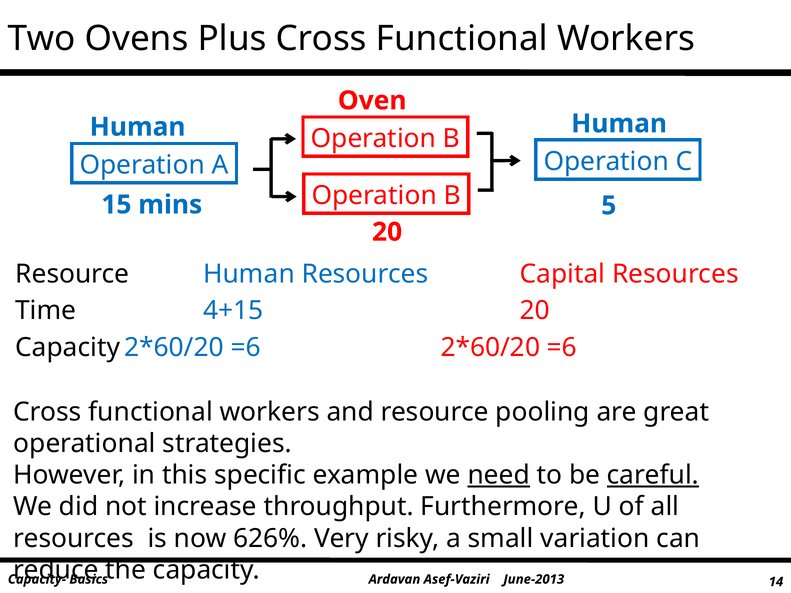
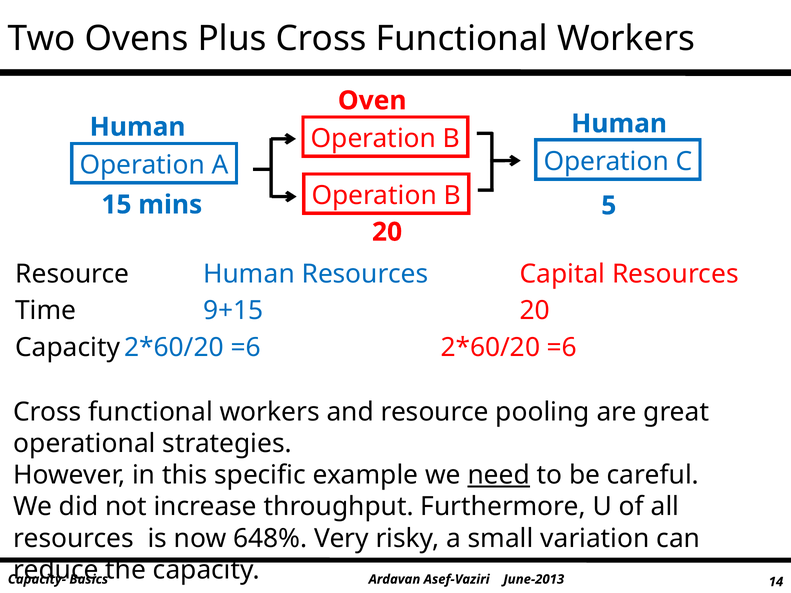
4+15: 4+15 -> 9+15
careful underline: present -> none
626%: 626% -> 648%
